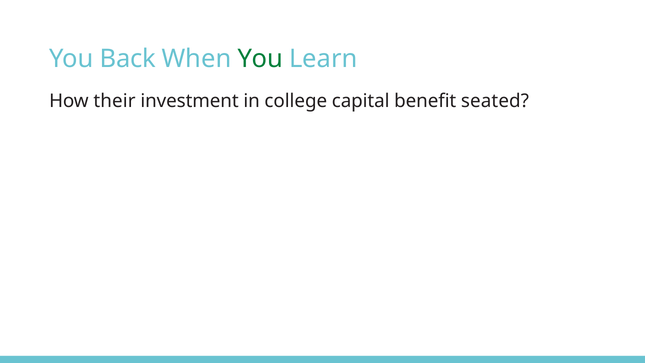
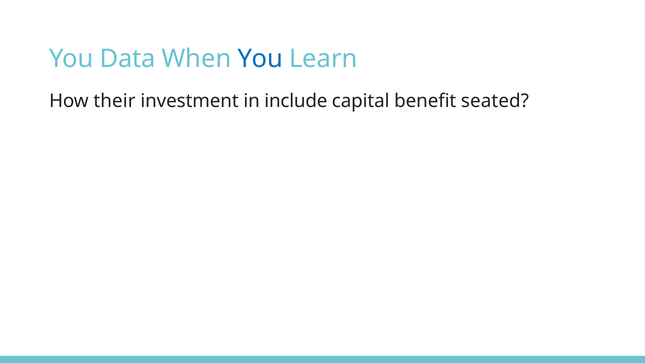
Back: Back -> Data
You at (260, 59) colour: green -> blue
college: college -> include
